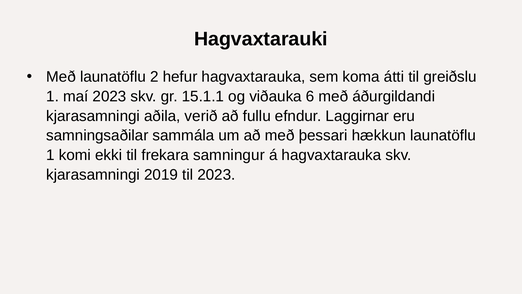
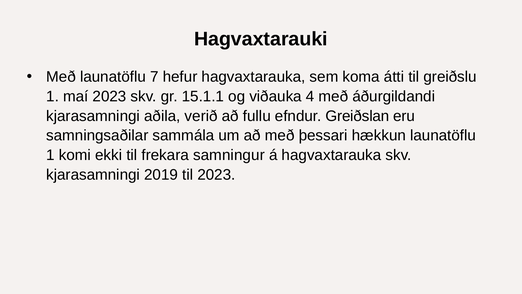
2: 2 -> 7
6: 6 -> 4
Laggirnar: Laggirnar -> Greiðslan
